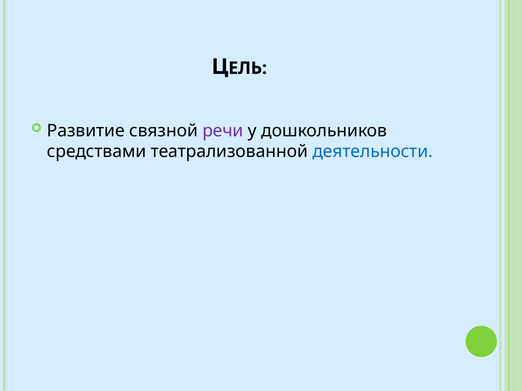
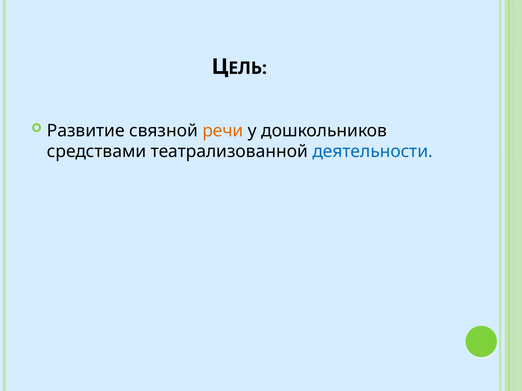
речи colour: purple -> orange
